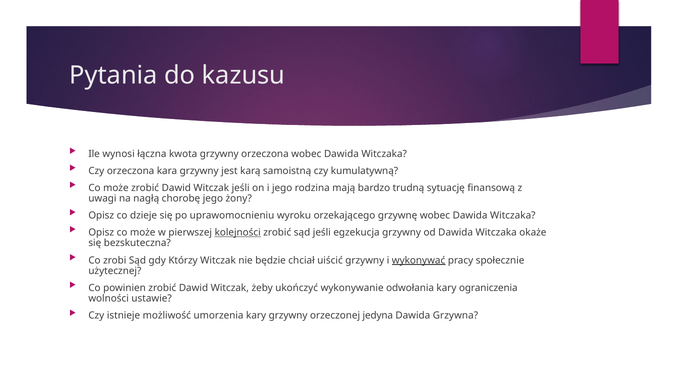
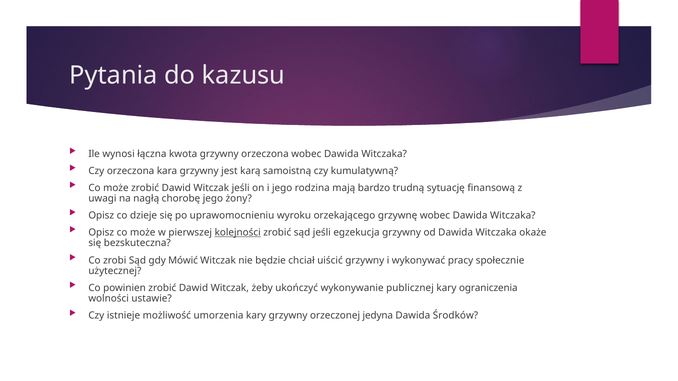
Którzy: Którzy -> Mówić
wykonywać underline: present -> none
odwołania: odwołania -> publicznej
Grzywna: Grzywna -> Środków
